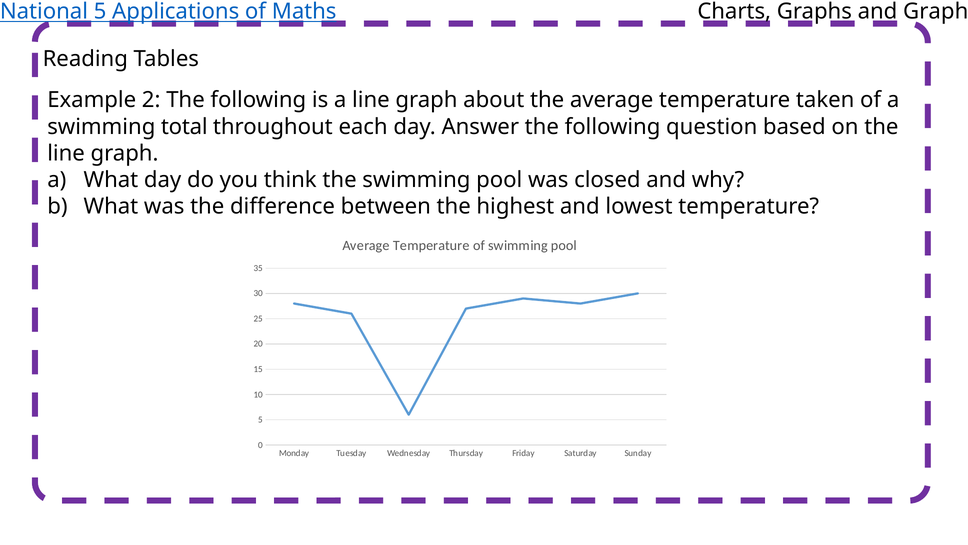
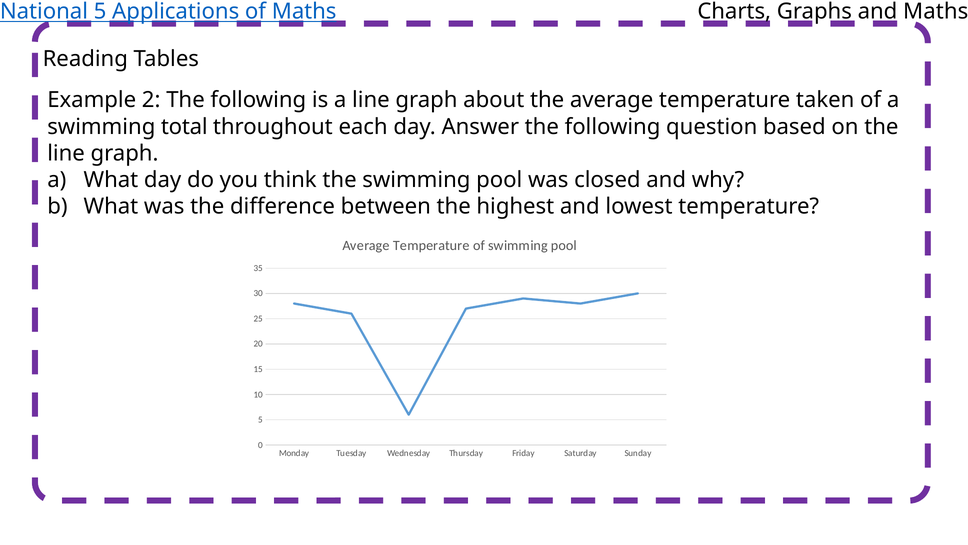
and Graph: Graph -> Maths
